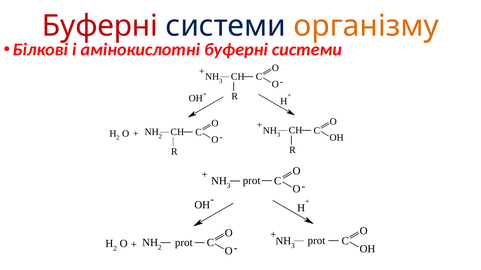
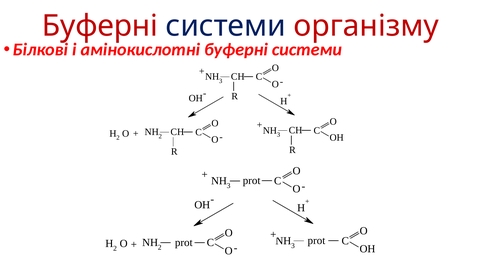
організму colour: orange -> red
